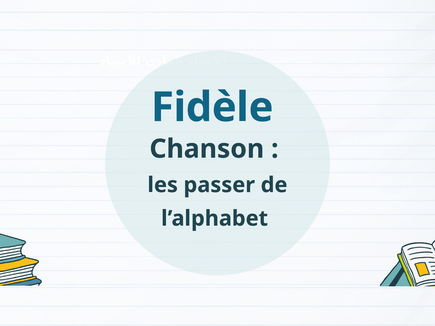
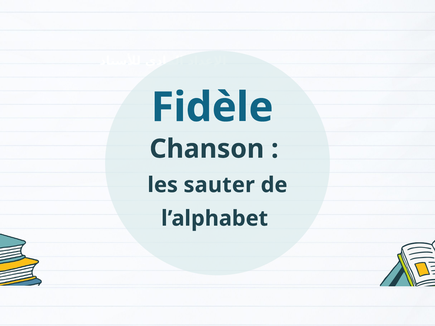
passer: passer -> sauter
